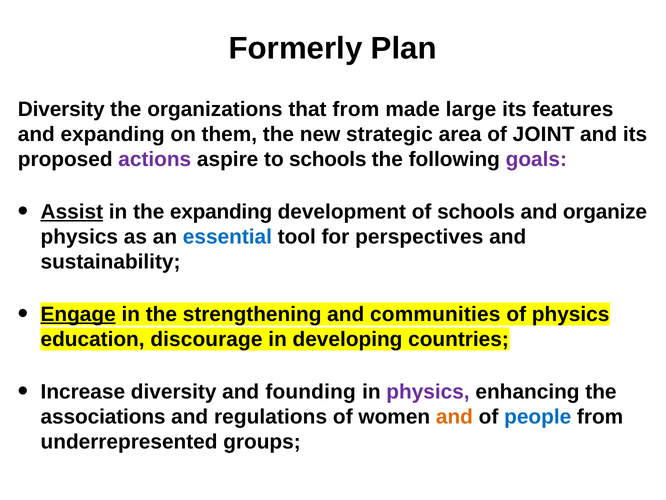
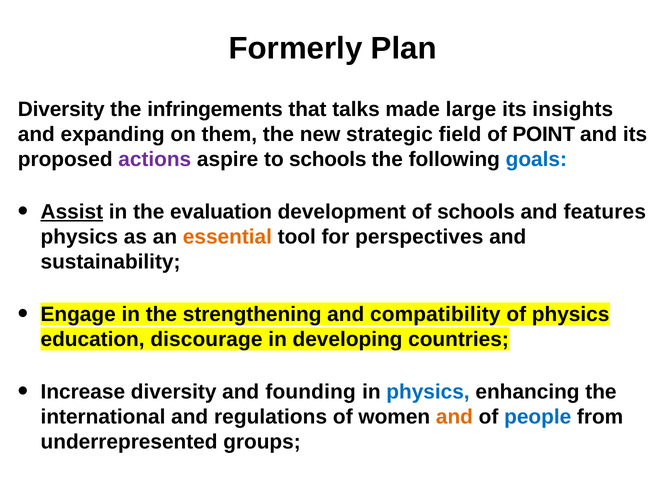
organizations: organizations -> infringements
that from: from -> talks
features: features -> insights
area: area -> field
JOINT: JOINT -> POINT
goals colour: purple -> blue
the expanding: expanding -> evaluation
organize: organize -> features
essential colour: blue -> orange
Engage underline: present -> none
communities: communities -> compatibility
physics at (428, 391) colour: purple -> blue
associations: associations -> international
